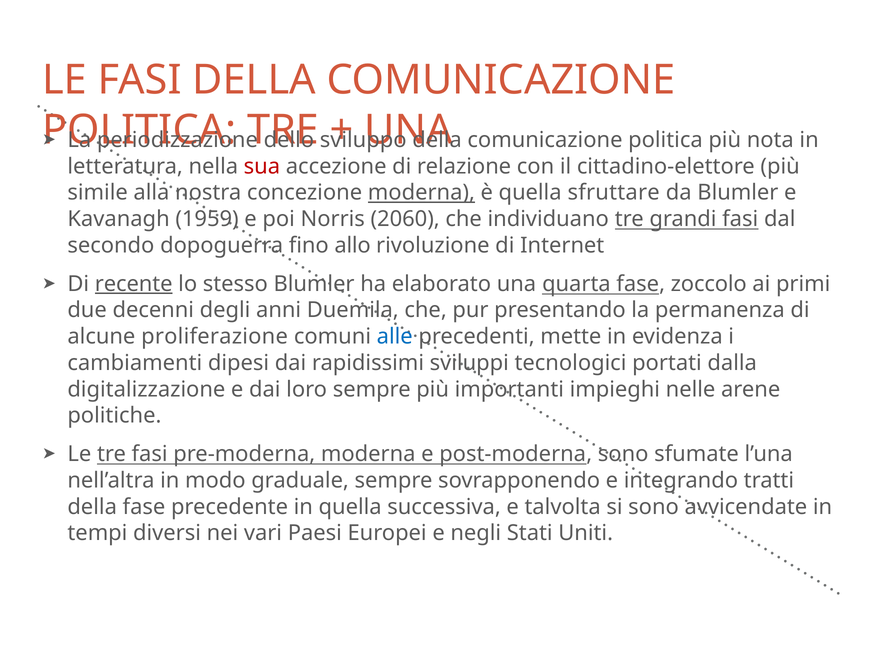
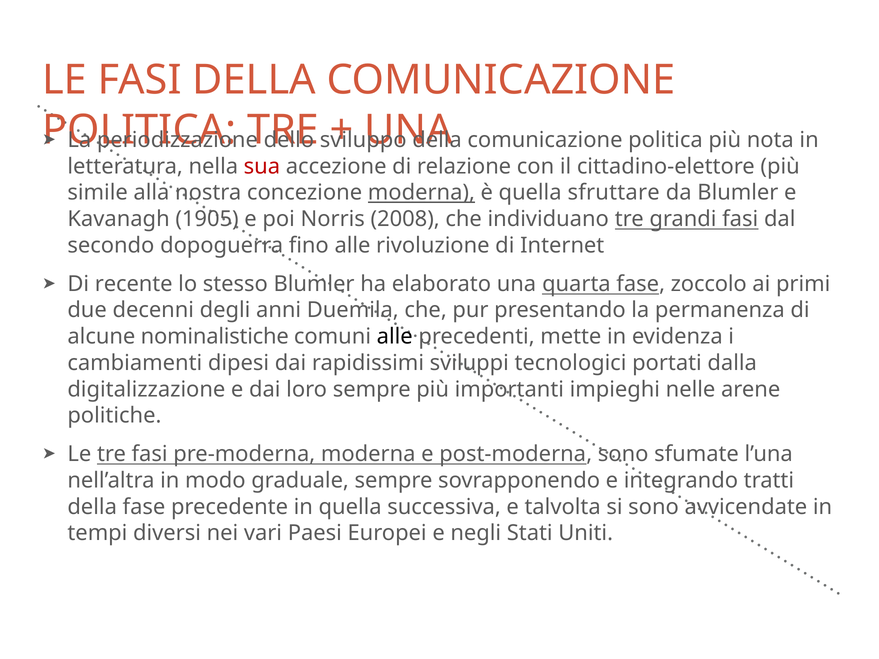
1959: 1959 -> 1905
2060: 2060 -> 2008
fino allo: allo -> alle
recente underline: present -> none
proliferazione: proliferazione -> nominalistiche
alle at (395, 337) colour: blue -> black
